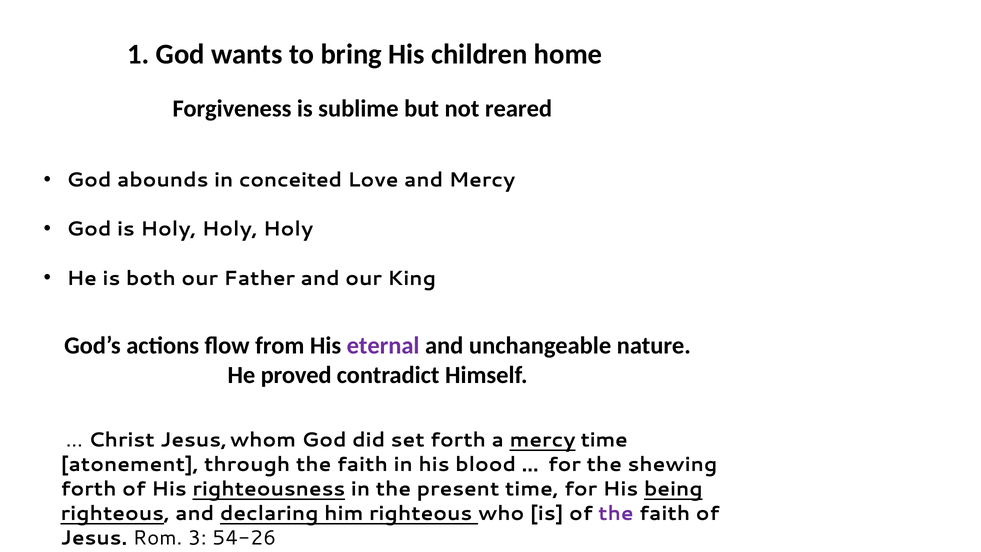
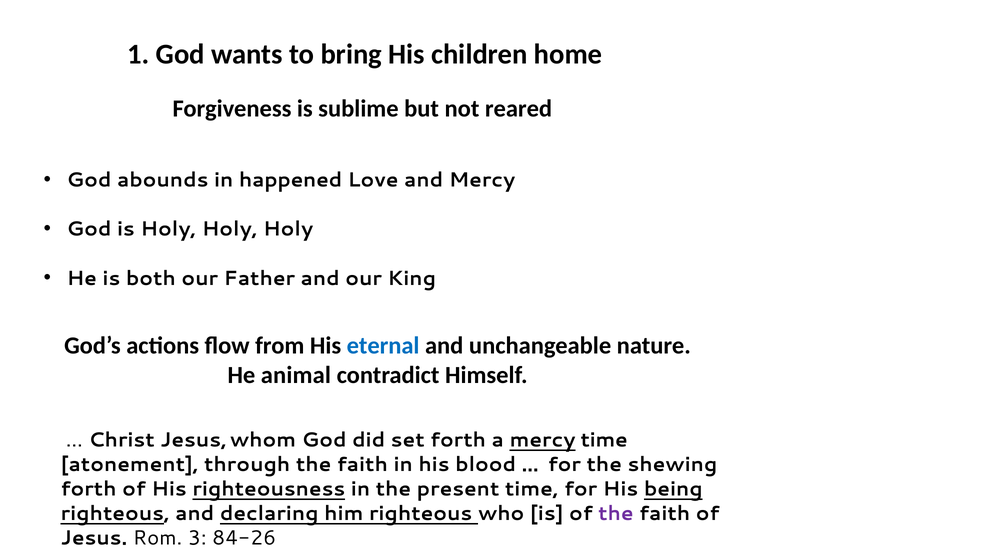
conceited: conceited -> happened
eternal colour: purple -> blue
proved: proved -> animal
54-26: 54-26 -> 84-26
